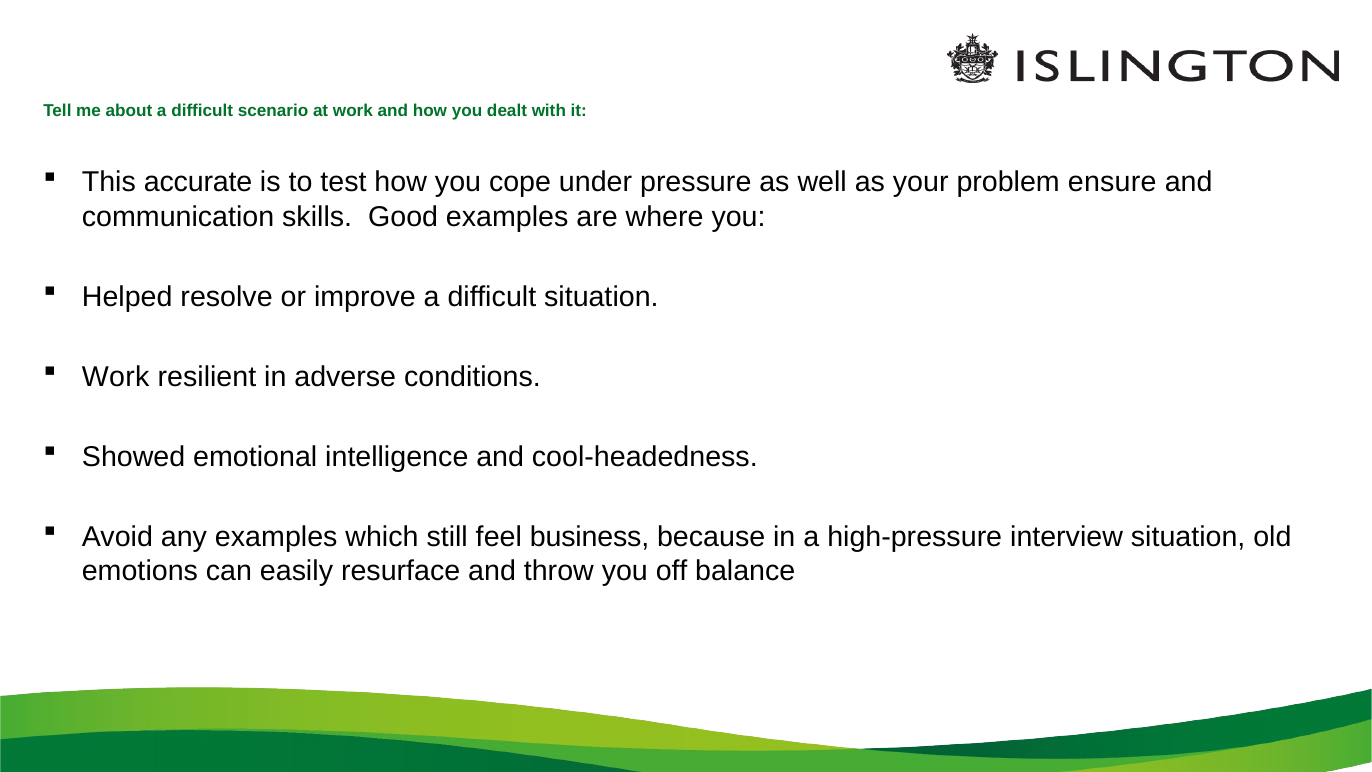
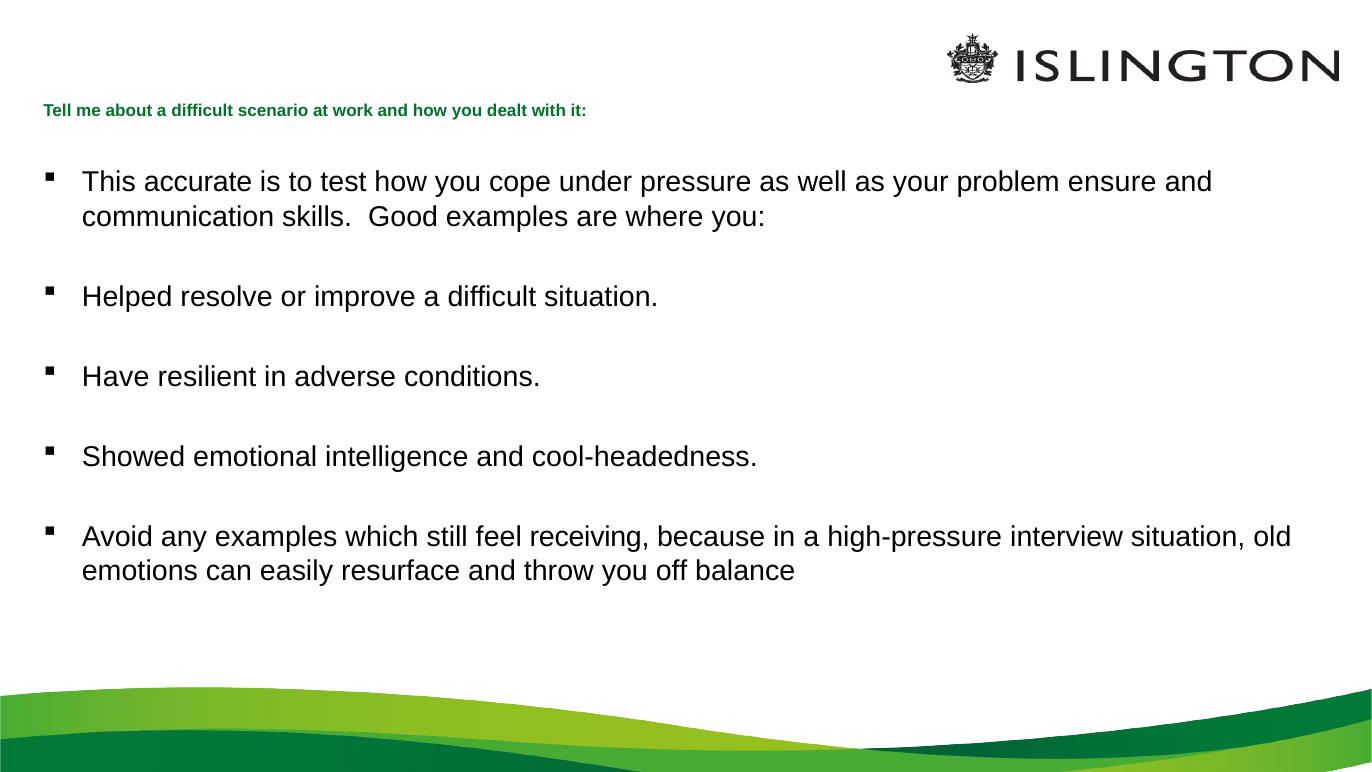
Work at (116, 377): Work -> Have
business: business -> receiving
